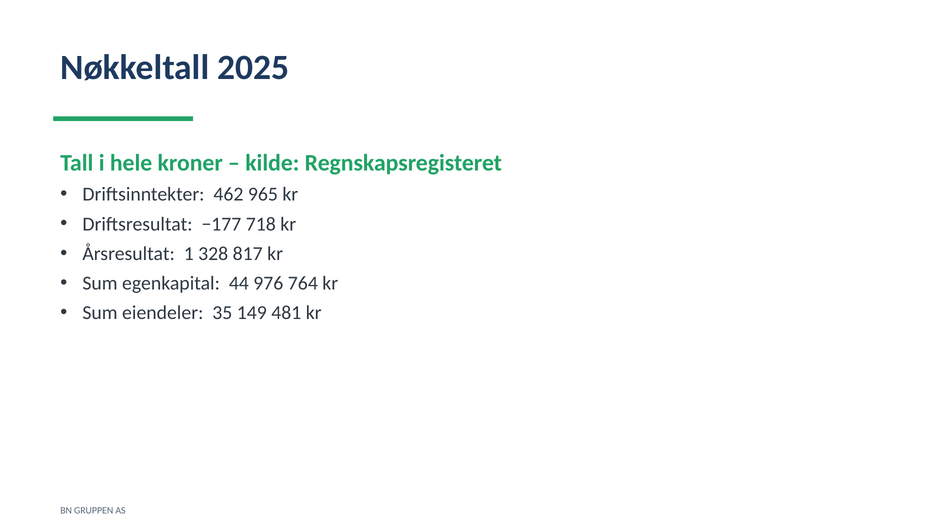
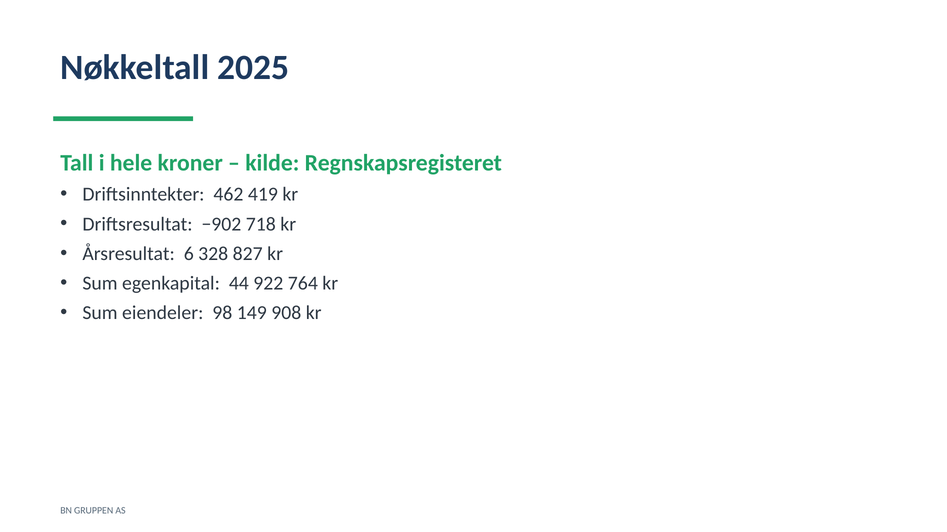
965: 965 -> 419
−177: −177 -> −902
1: 1 -> 6
817: 817 -> 827
976: 976 -> 922
35: 35 -> 98
481: 481 -> 908
